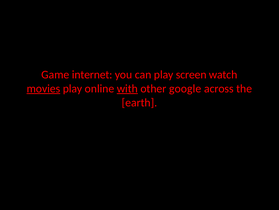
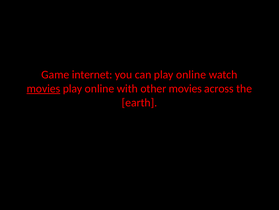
can play screen: screen -> online
with underline: present -> none
other google: google -> movies
